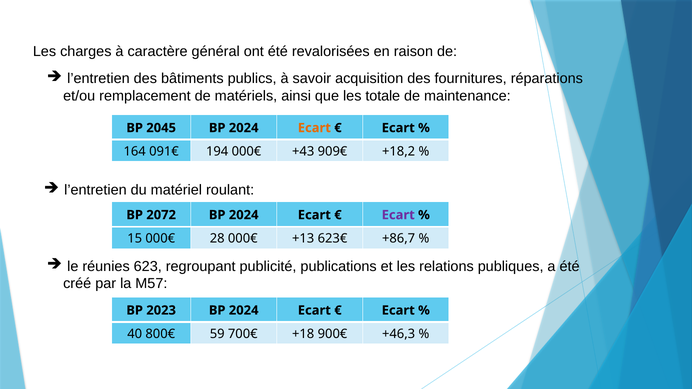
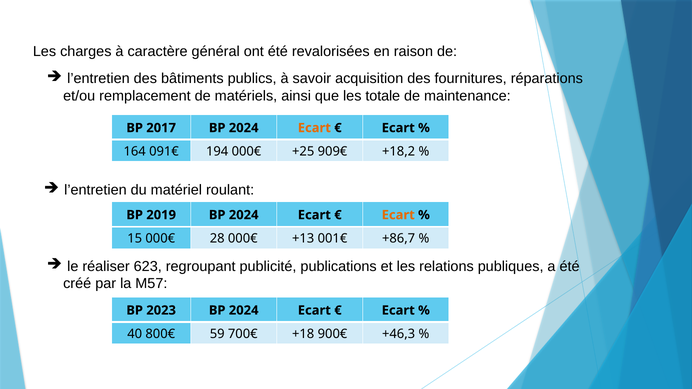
2045: 2045 -> 2017
+43: +43 -> +25
2072: 2072 -> 2019
Ecart at (398, 215) colour: purple -> orange
623€: 623€ -> 001€
réunies: réunies -> réaliser
